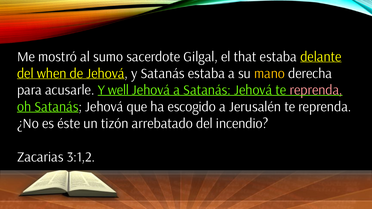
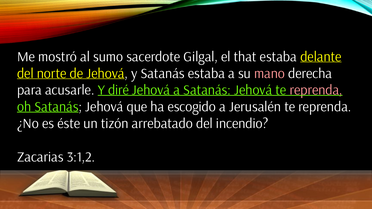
when: when -> norte
mano colour: yellow -> pink
well: well -> diré
